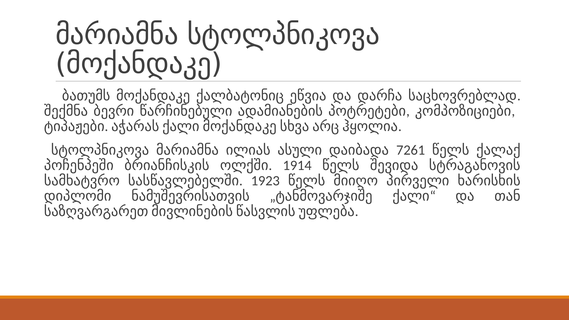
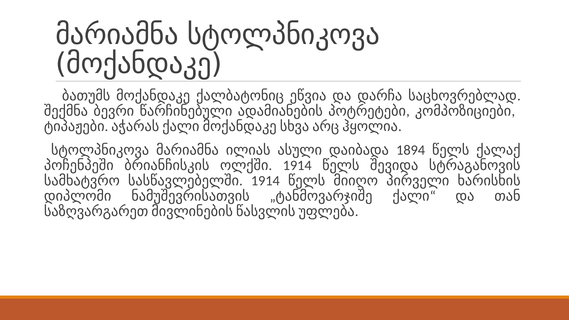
7261: 7261 -> 1894
სასწავლებელში 1923: 1923 -> 1914
